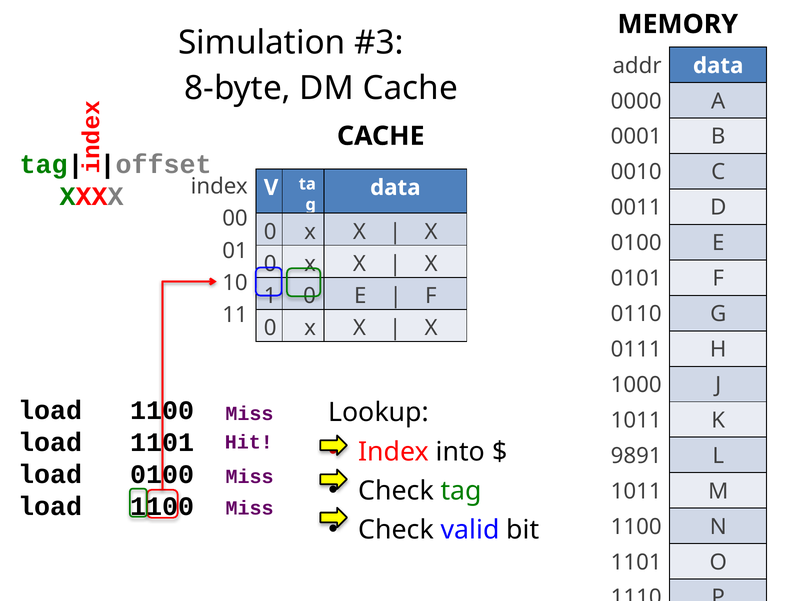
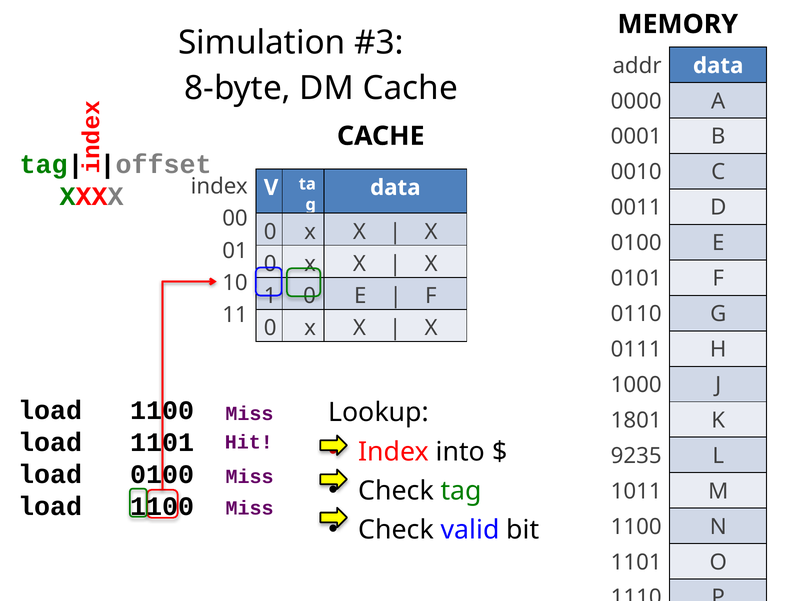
1011 at (636, 420): 1011 -> 1801
9891: 9891 -> 9235
